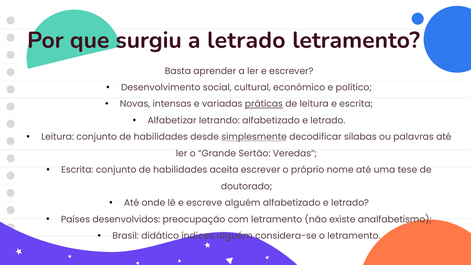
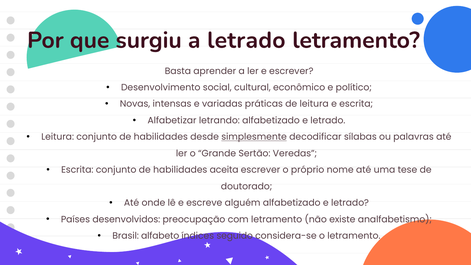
práticas underline: present -> none
didático: didático -> alfabeto
índices alguém: alguém -> seguido
